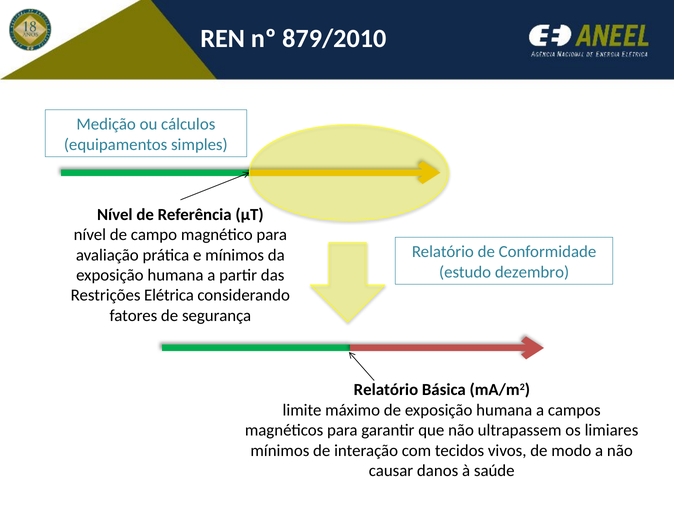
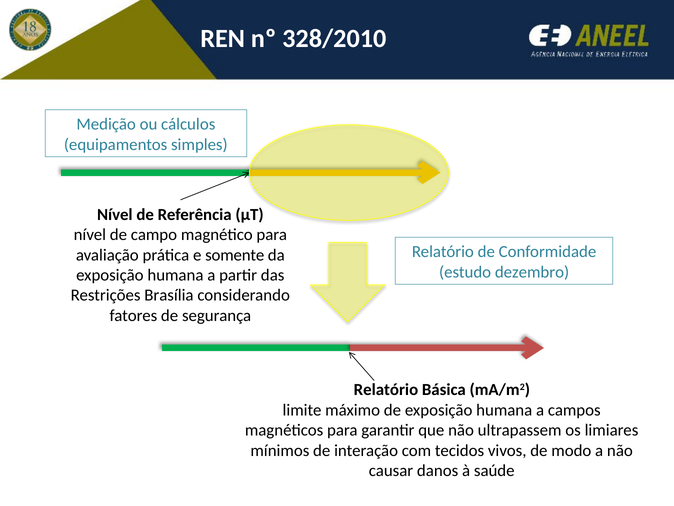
879/2010: 879/2010 -> 328/2010
e mínimos: mínimos -> somente
Elétrica: Elétrica -> Brasília
